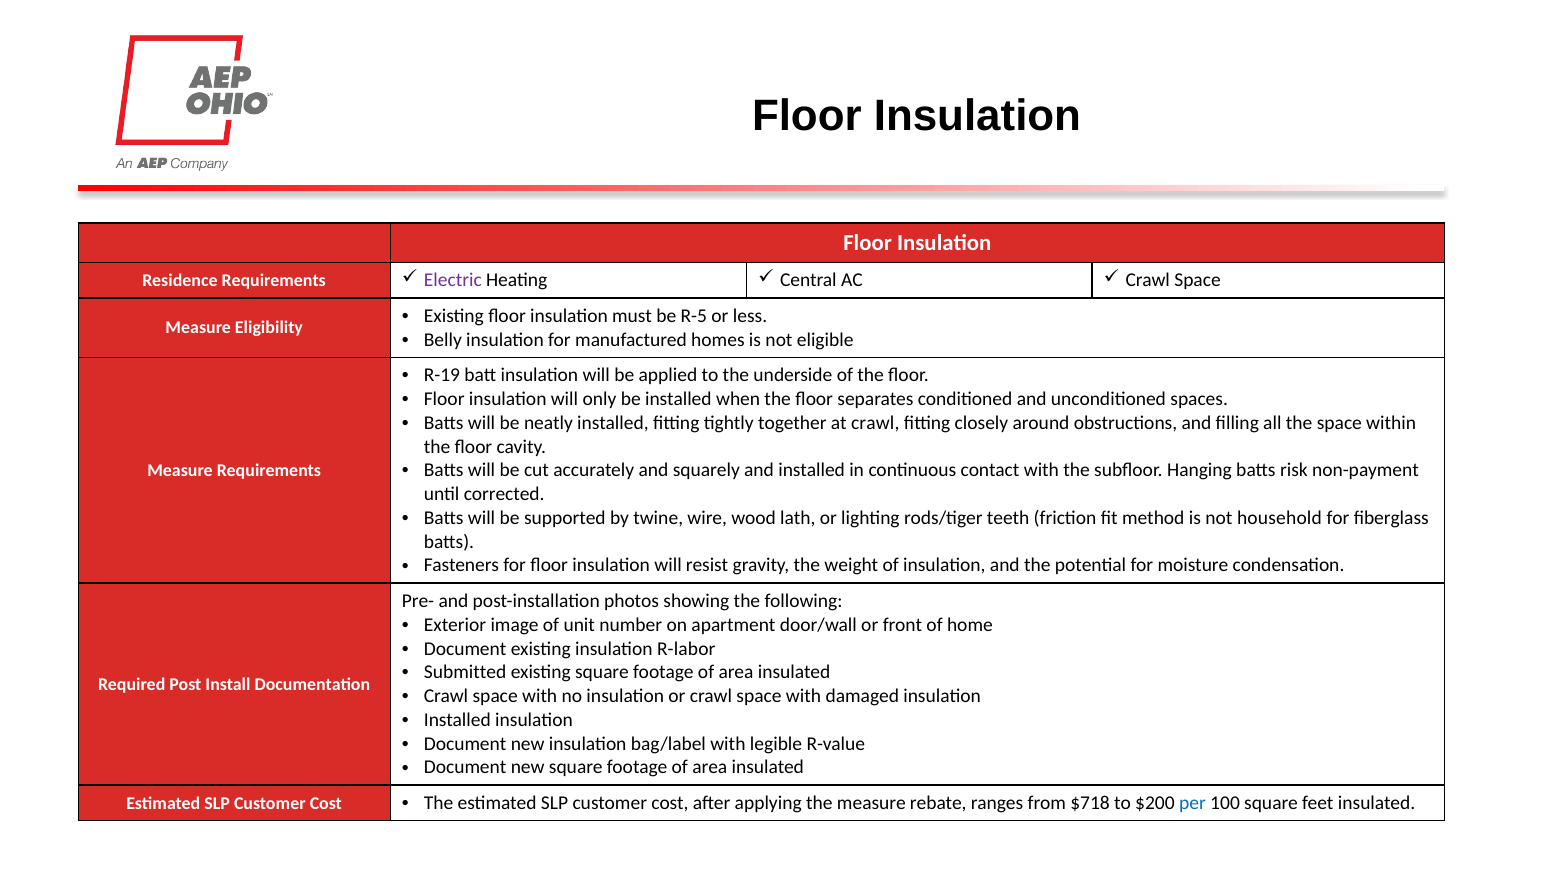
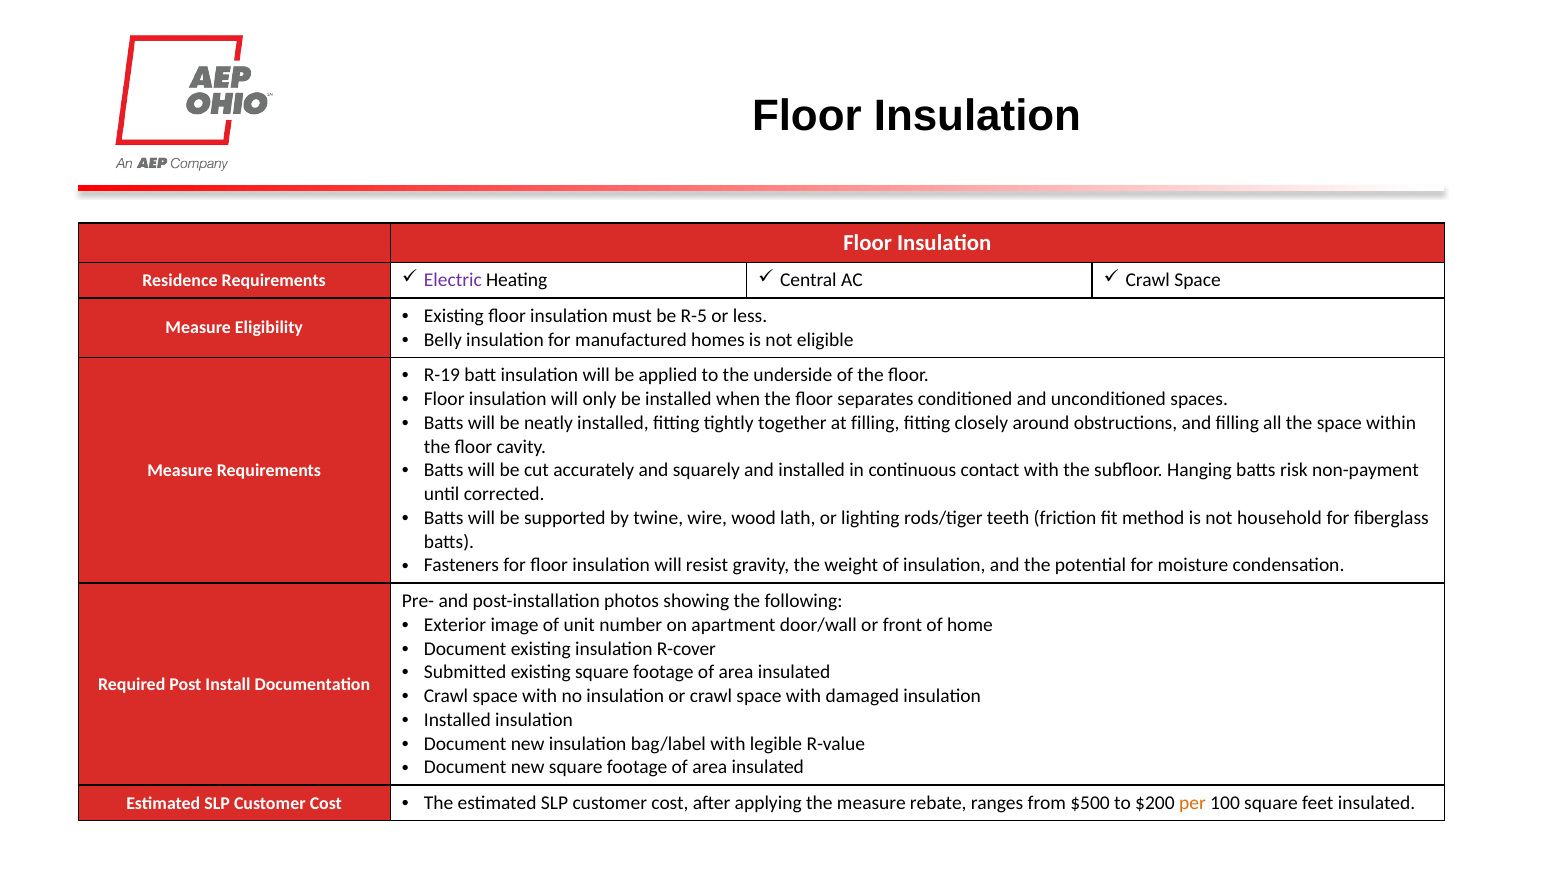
at crawl: crawl -> filling
R-labor: R-labor -> R-cover
$718: $718 -> $500
per colour: blue -> orange
